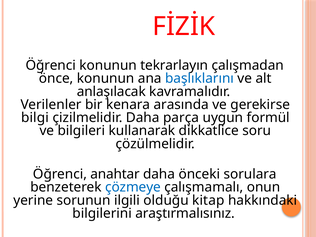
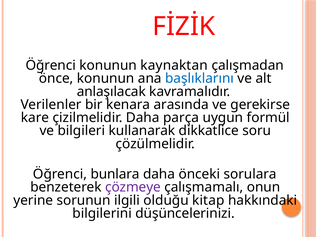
tekrarlayın: tekrarlayın -> kaynaktan
bilgi: bilgi -> kare
anahtar: anahtar -> bunlara
çözmeye colour: blue -> purple
araştırmalısınız: araştırmalısınız -> düşüncelerinizi
